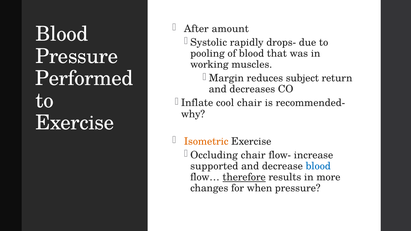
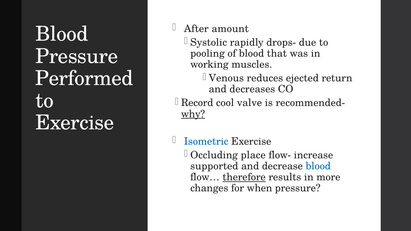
Margin: Margin -> Venous
subject: subject -> ejected
Inflate: Inflate -> Record
cool chair: chair -> valve
why underline: none -> present
Isometric colour: orange -> blue
Occluding chair: chair -> place
